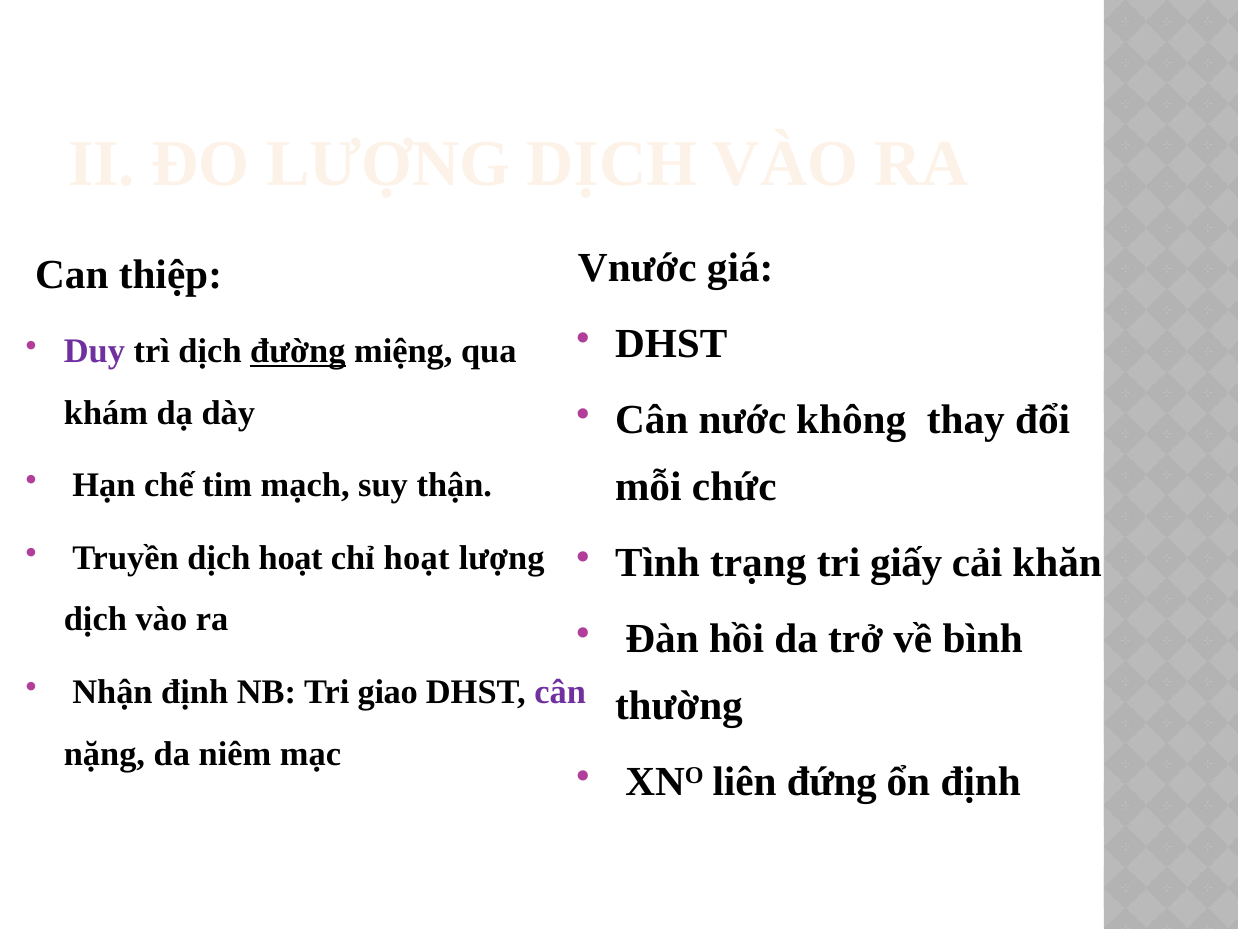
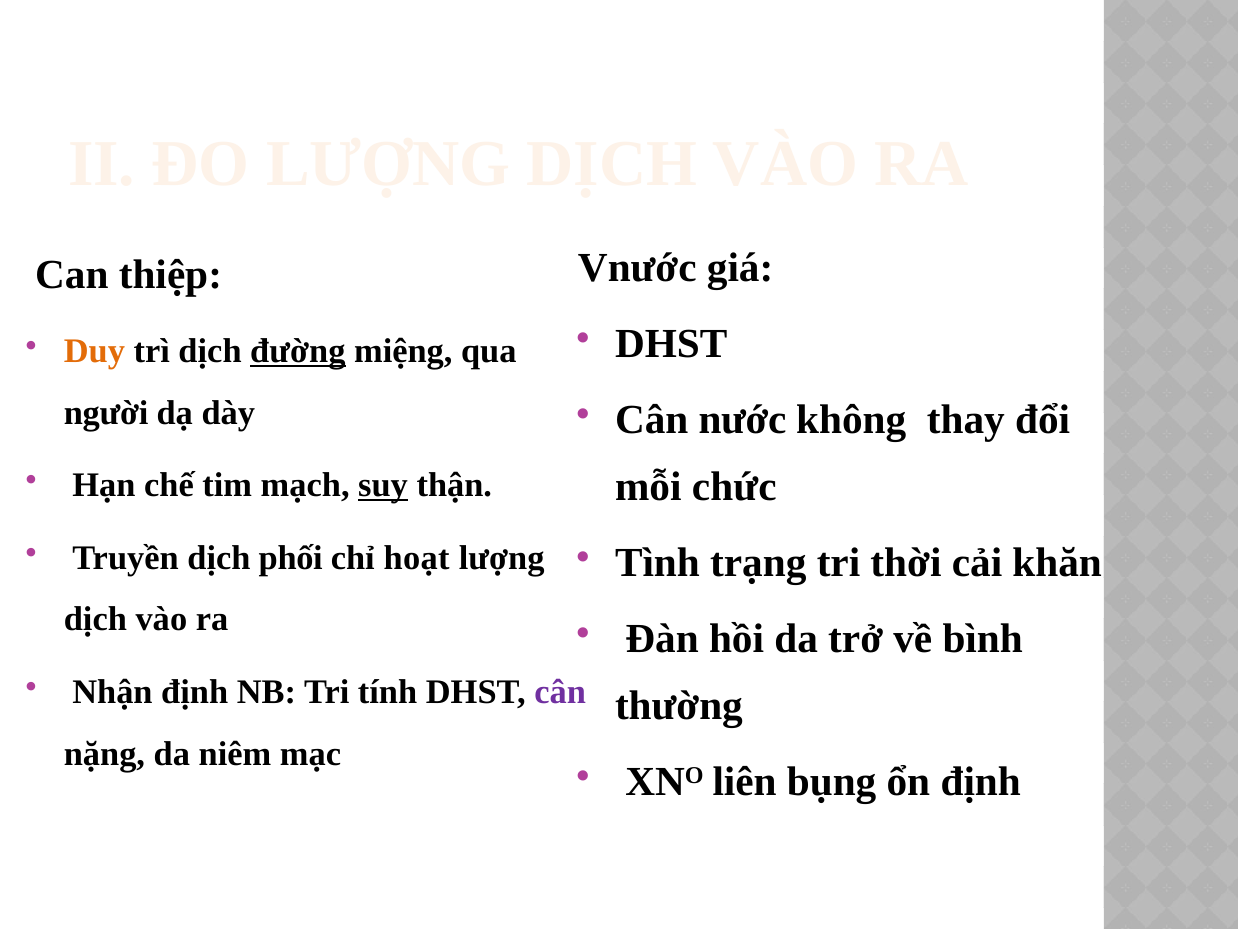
Duy colour: purple -> orange
khám: khám -> người
suy underline: none -> present
dịch hoạt: hoạt -> phối
giấy: giấy -> thời
giao: giao -> tính
đứng: đứng -> bụng
